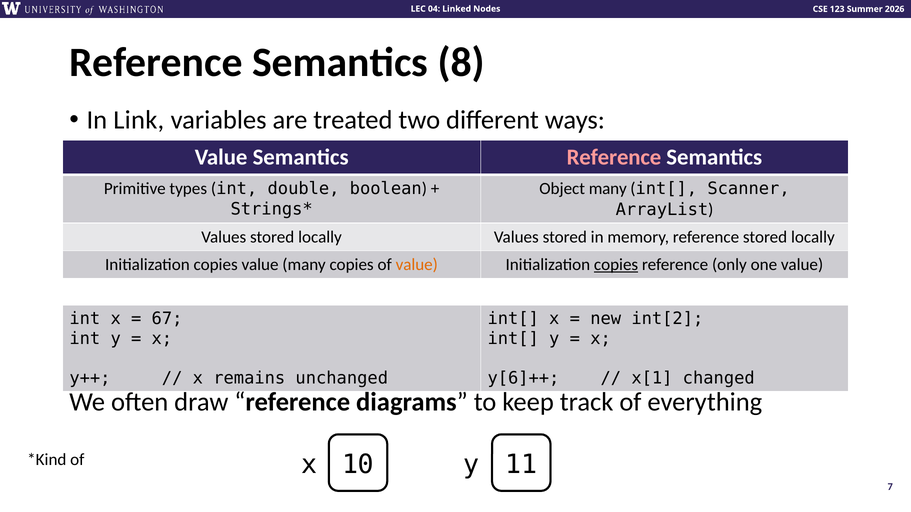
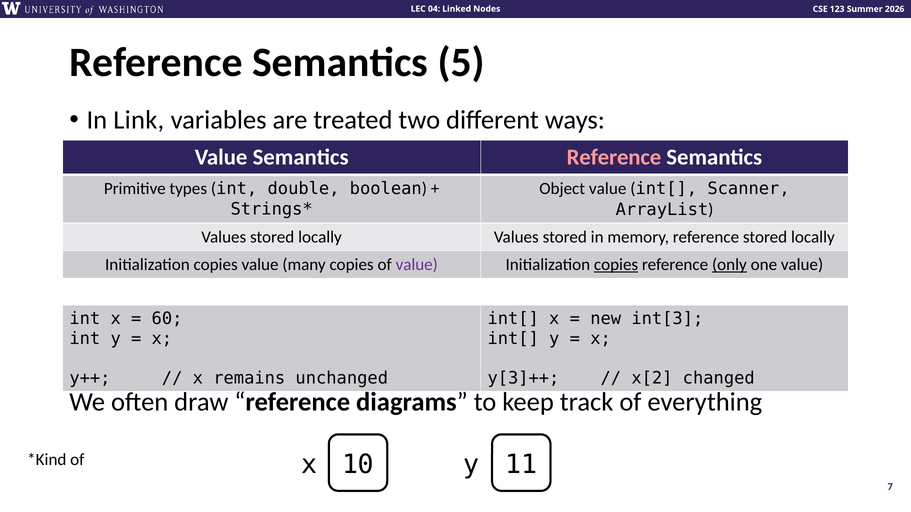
8: 8 -> 5
Object many: many -> value
value at (417, 265) colour: orange -> purple
only underline: none -> present
67: 67 -> 60
int[2: int[2 -> int[3
y[6]++: y[6]++ -> y[3]++
x[1: x[1 -> x[2
